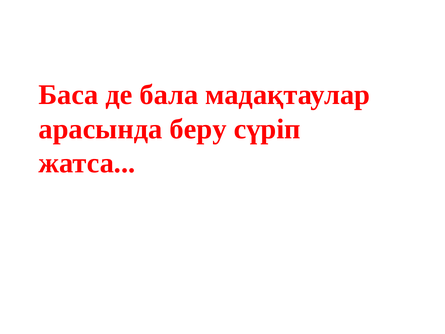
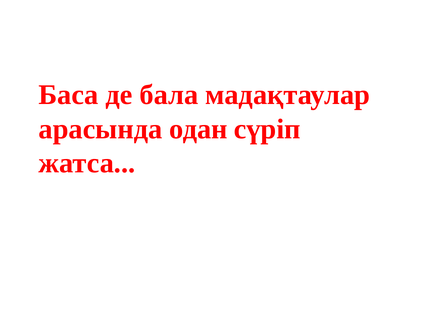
беру: беру -> одан
